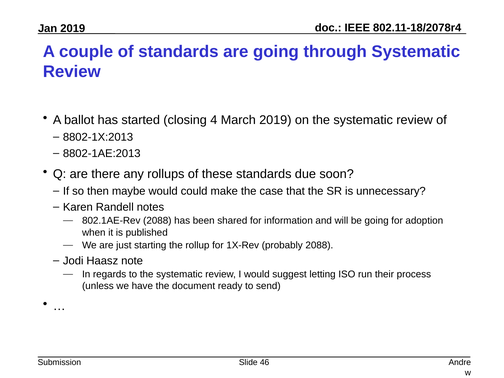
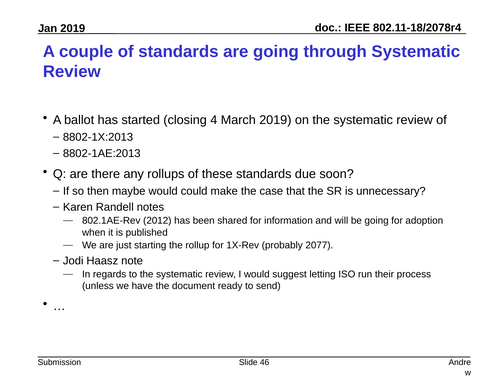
802.1AE-Rev 2088: 2088 -> 2012
probably 2088: 2088 -> 2077
